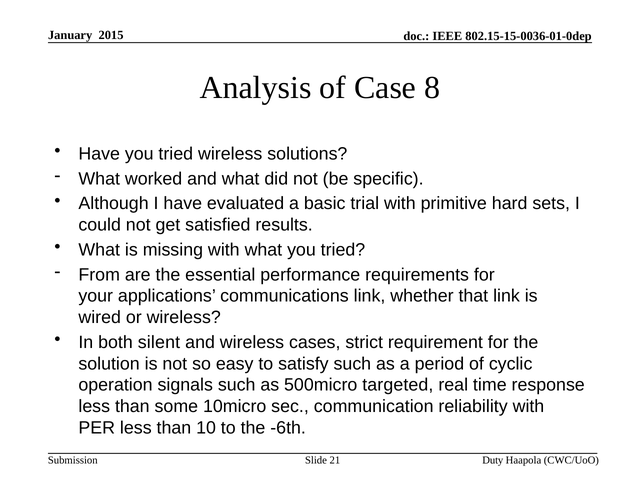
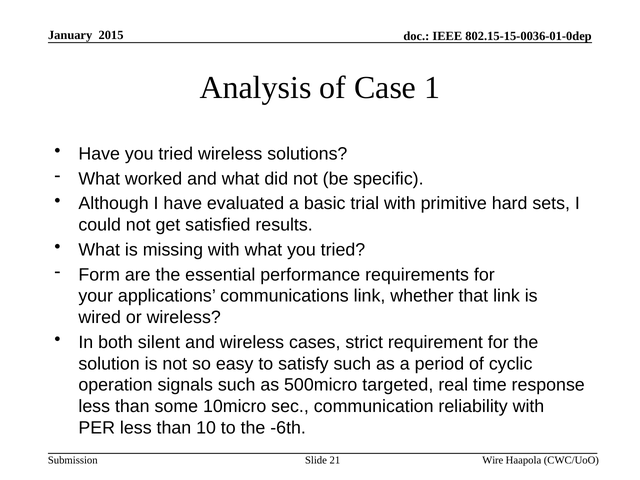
8: 8 -> 1
From: From -> Form
Duty: Duty -> Wire
